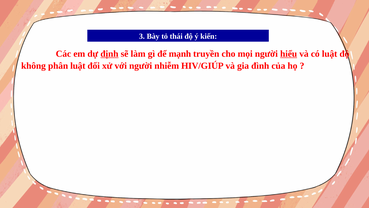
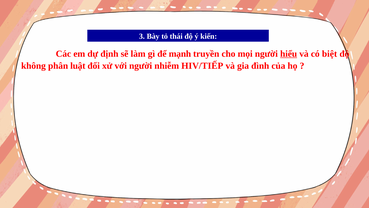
định underline: present -> none
có luật: luật -> biệt
HIV/GIÚP: HIV/GIÚP -> HIV/TIẾP
